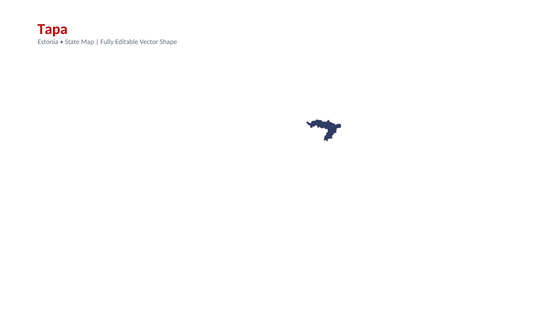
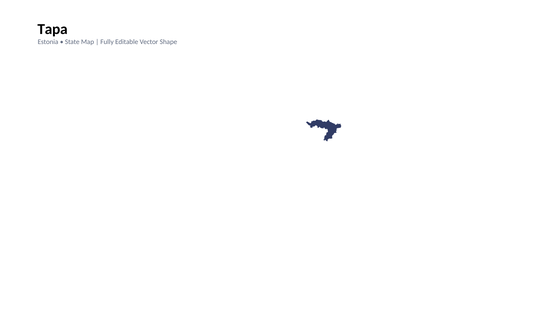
Tapa colour: red -> black
